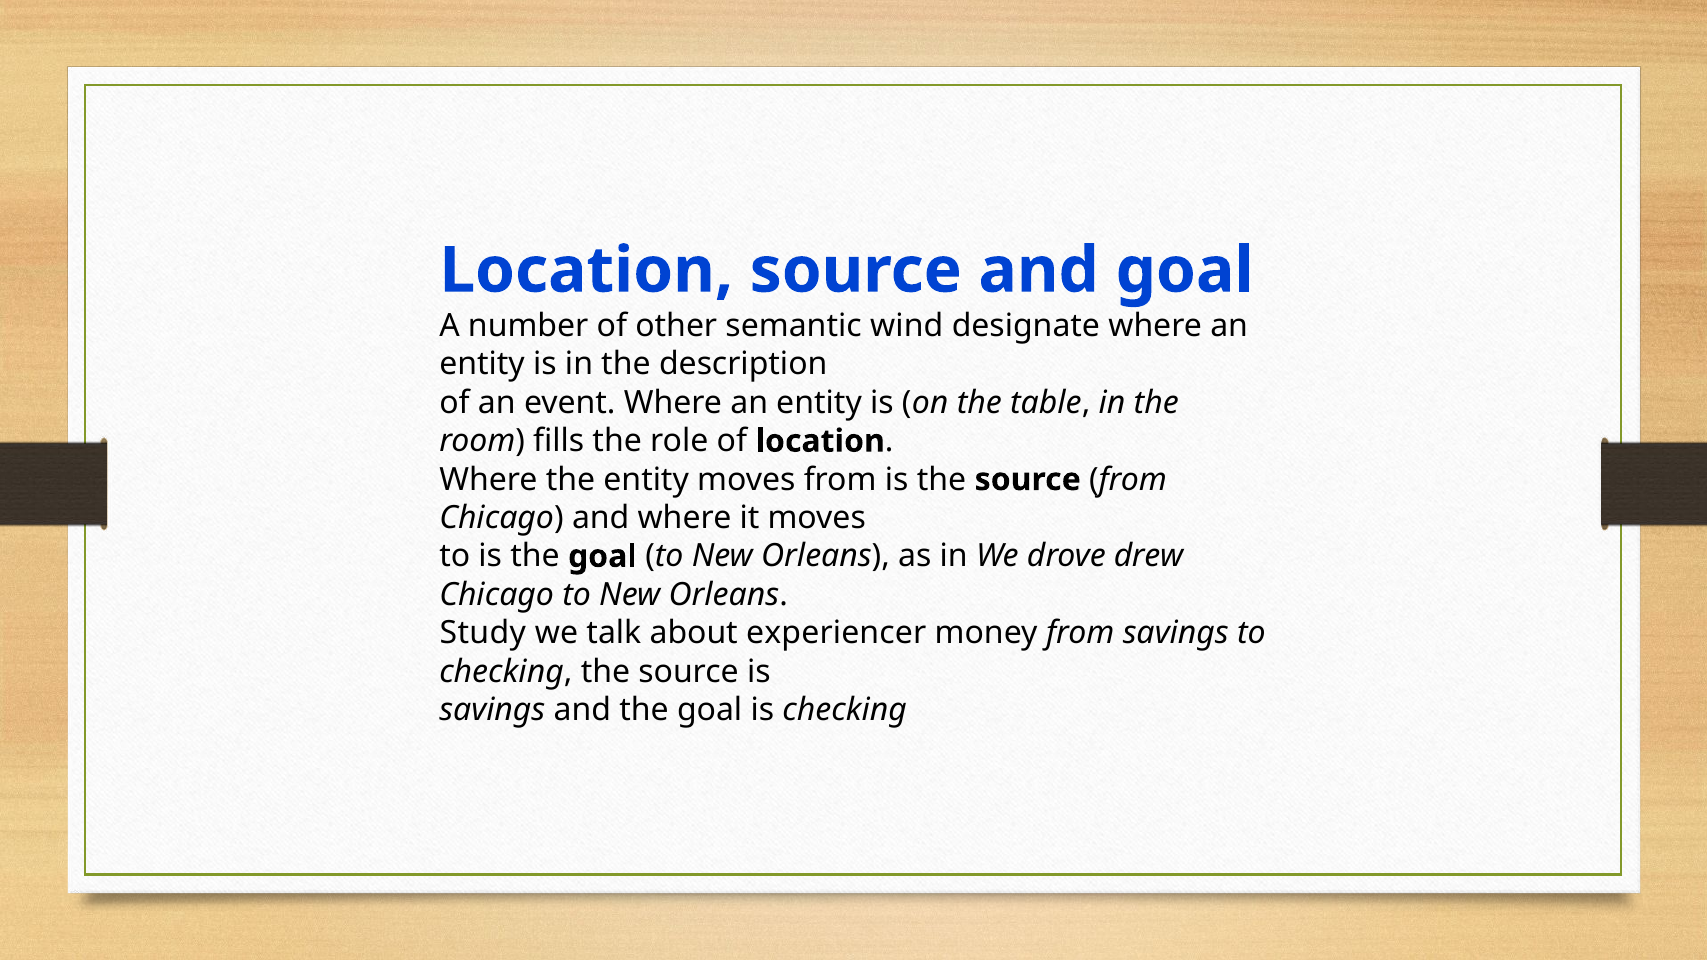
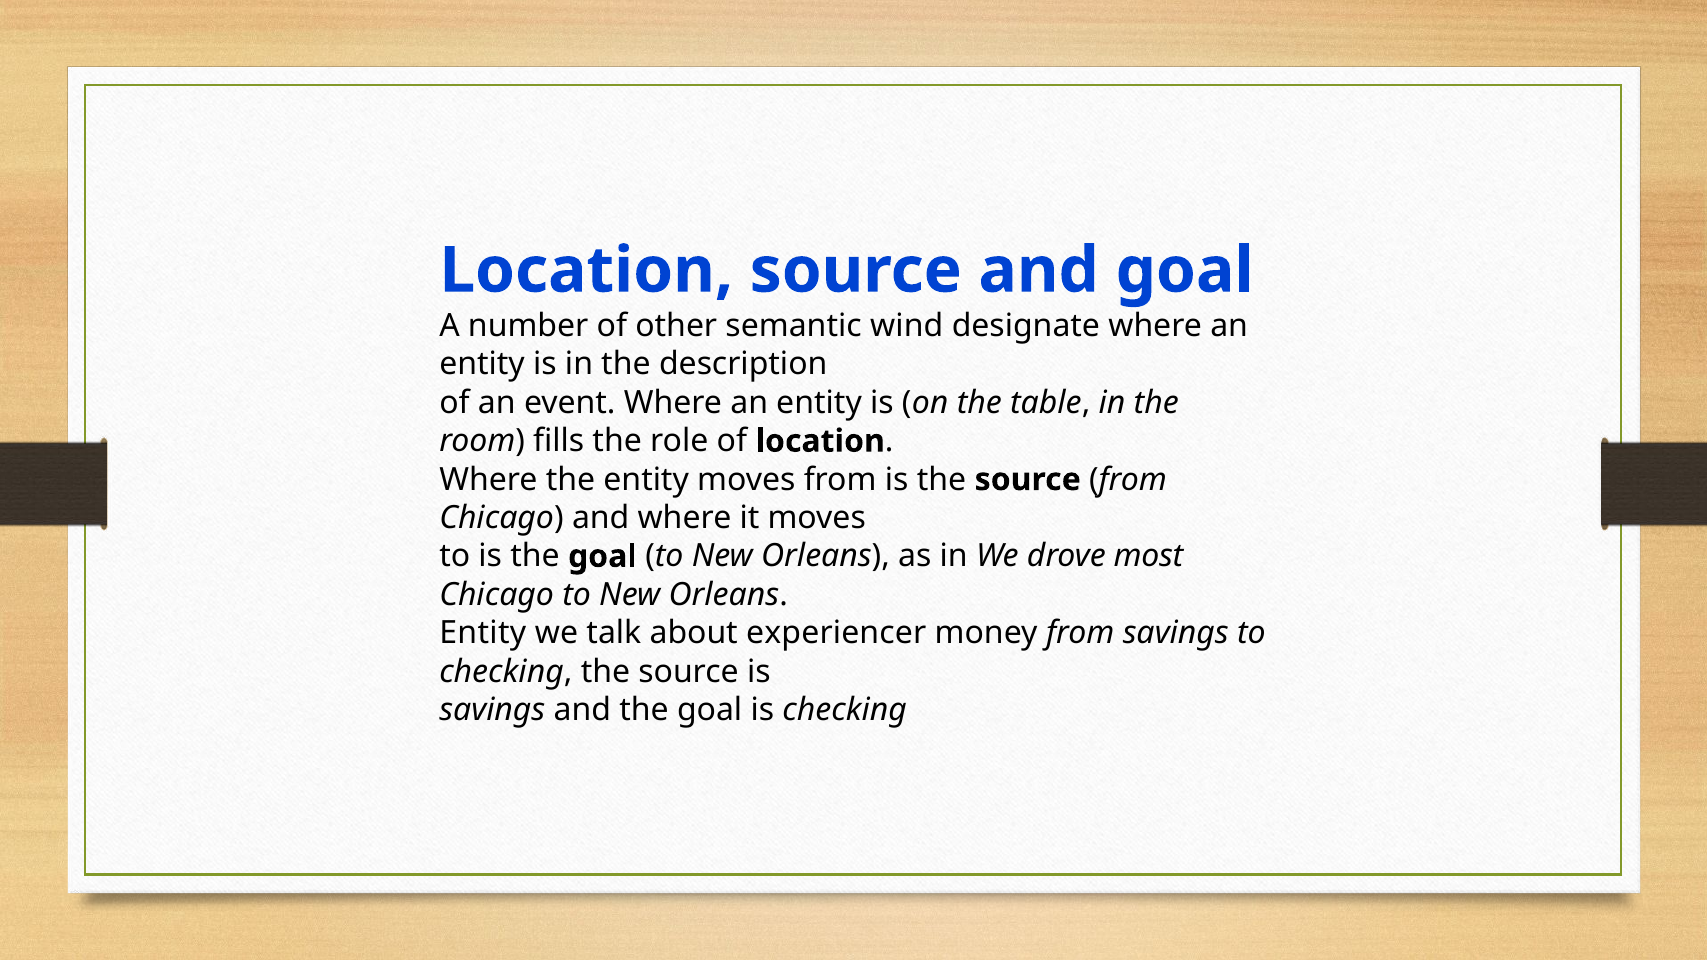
drew: drew -> most
Study at (483, 633): Study -> Entity
